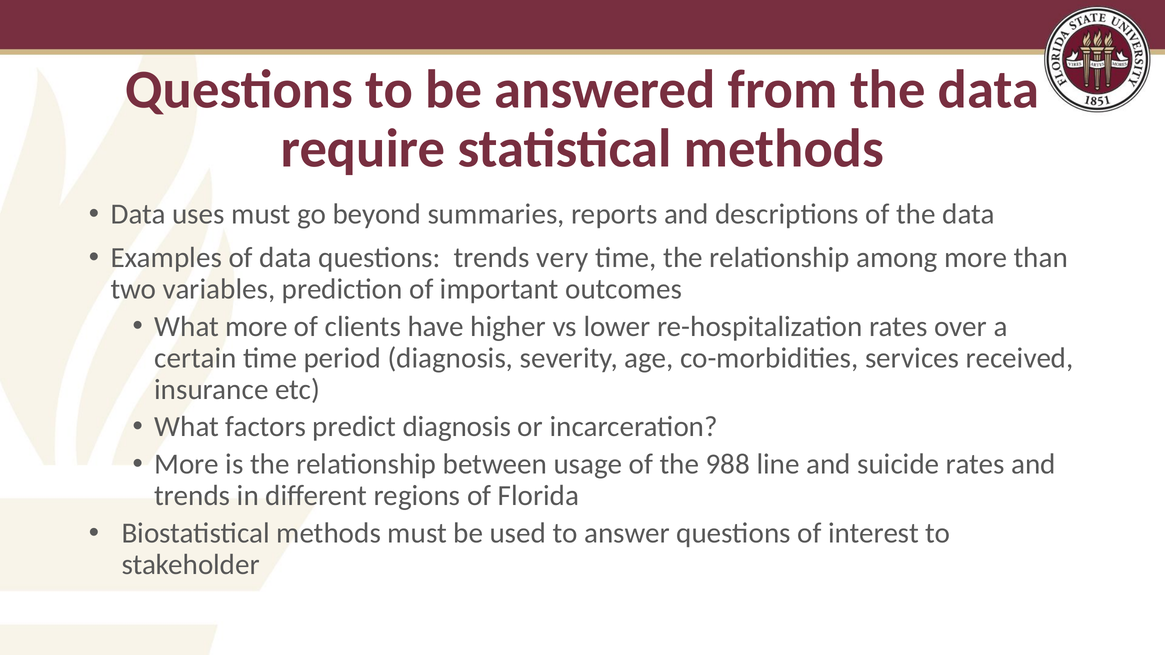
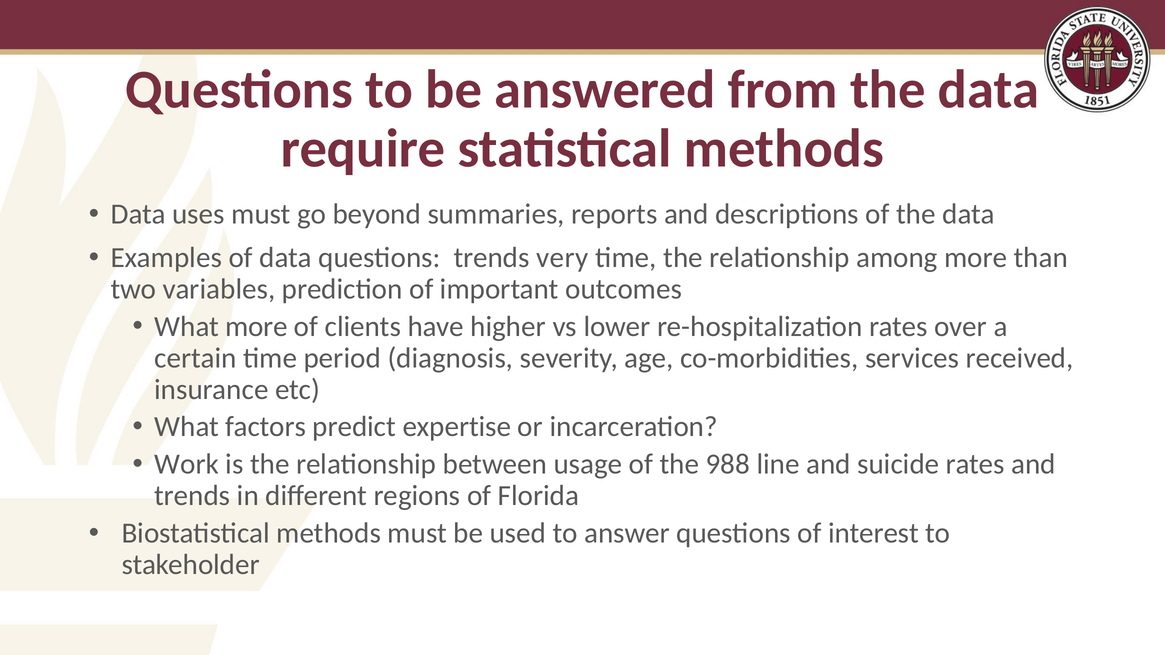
predict diagnosis: diagnosis -> expertise
More at (187, 465): More -> Work
